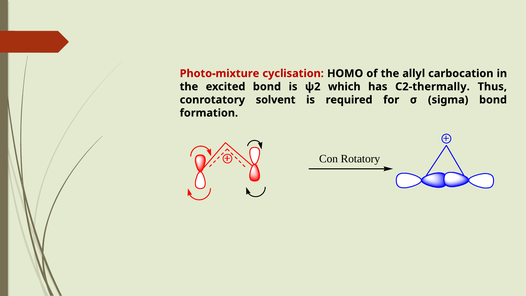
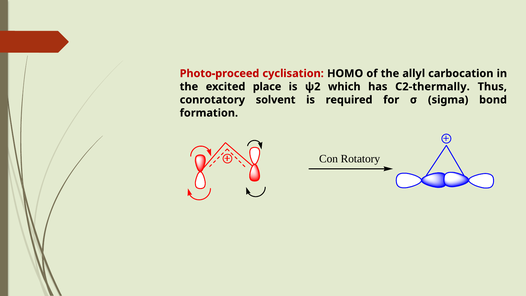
Photo-mixture: Photo-mixture -> Photo-proceed
excited bond: bond -> place
